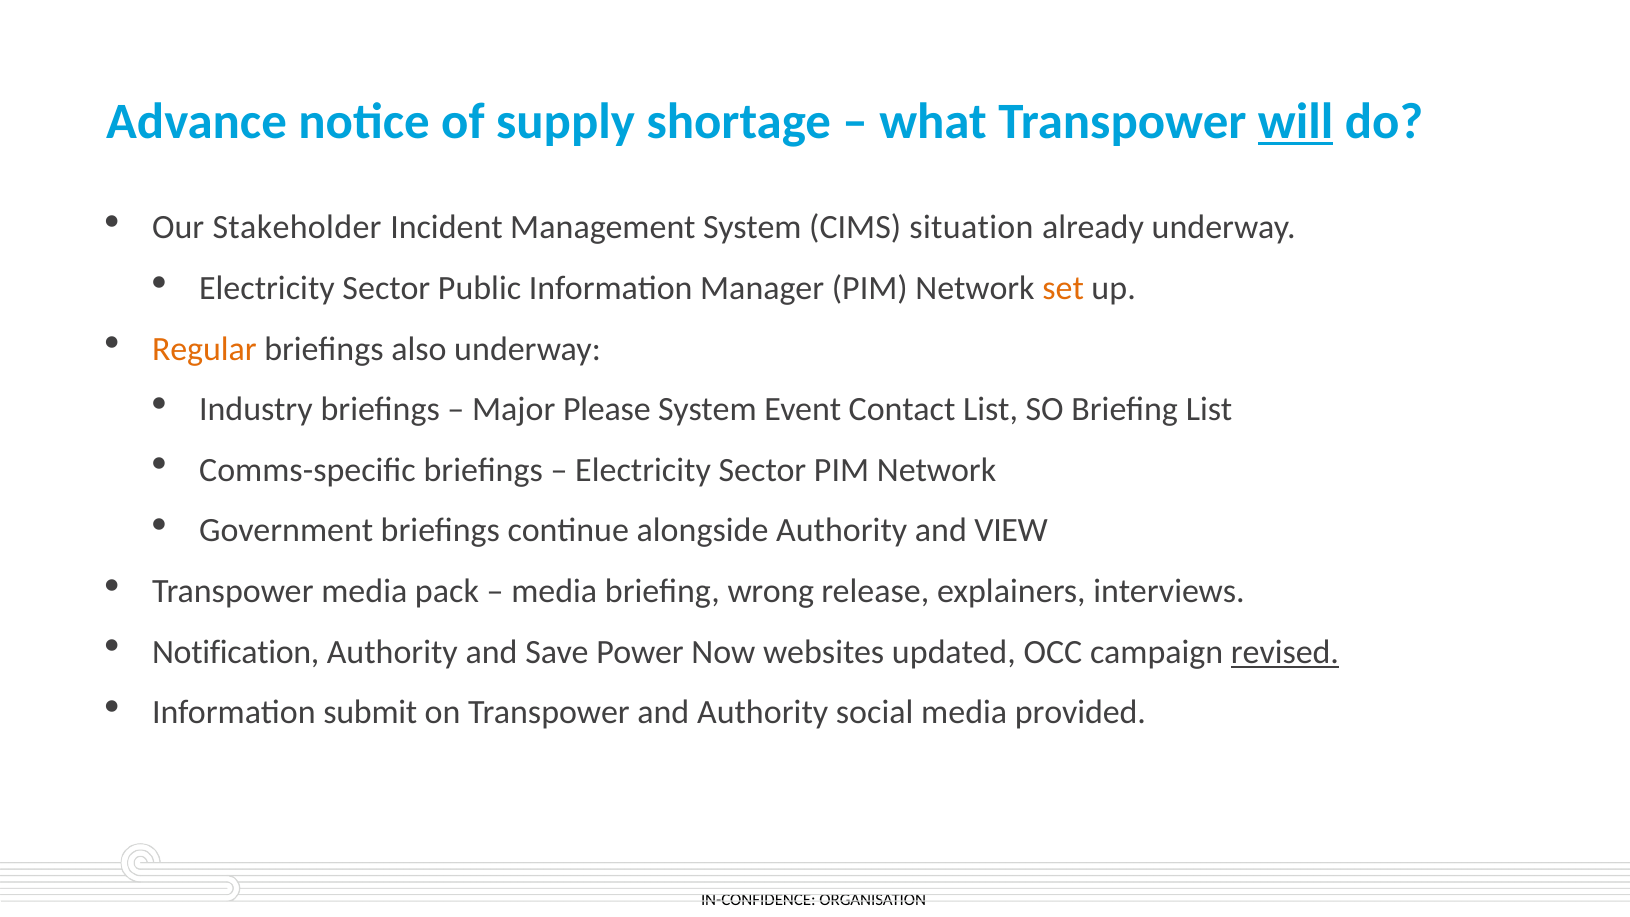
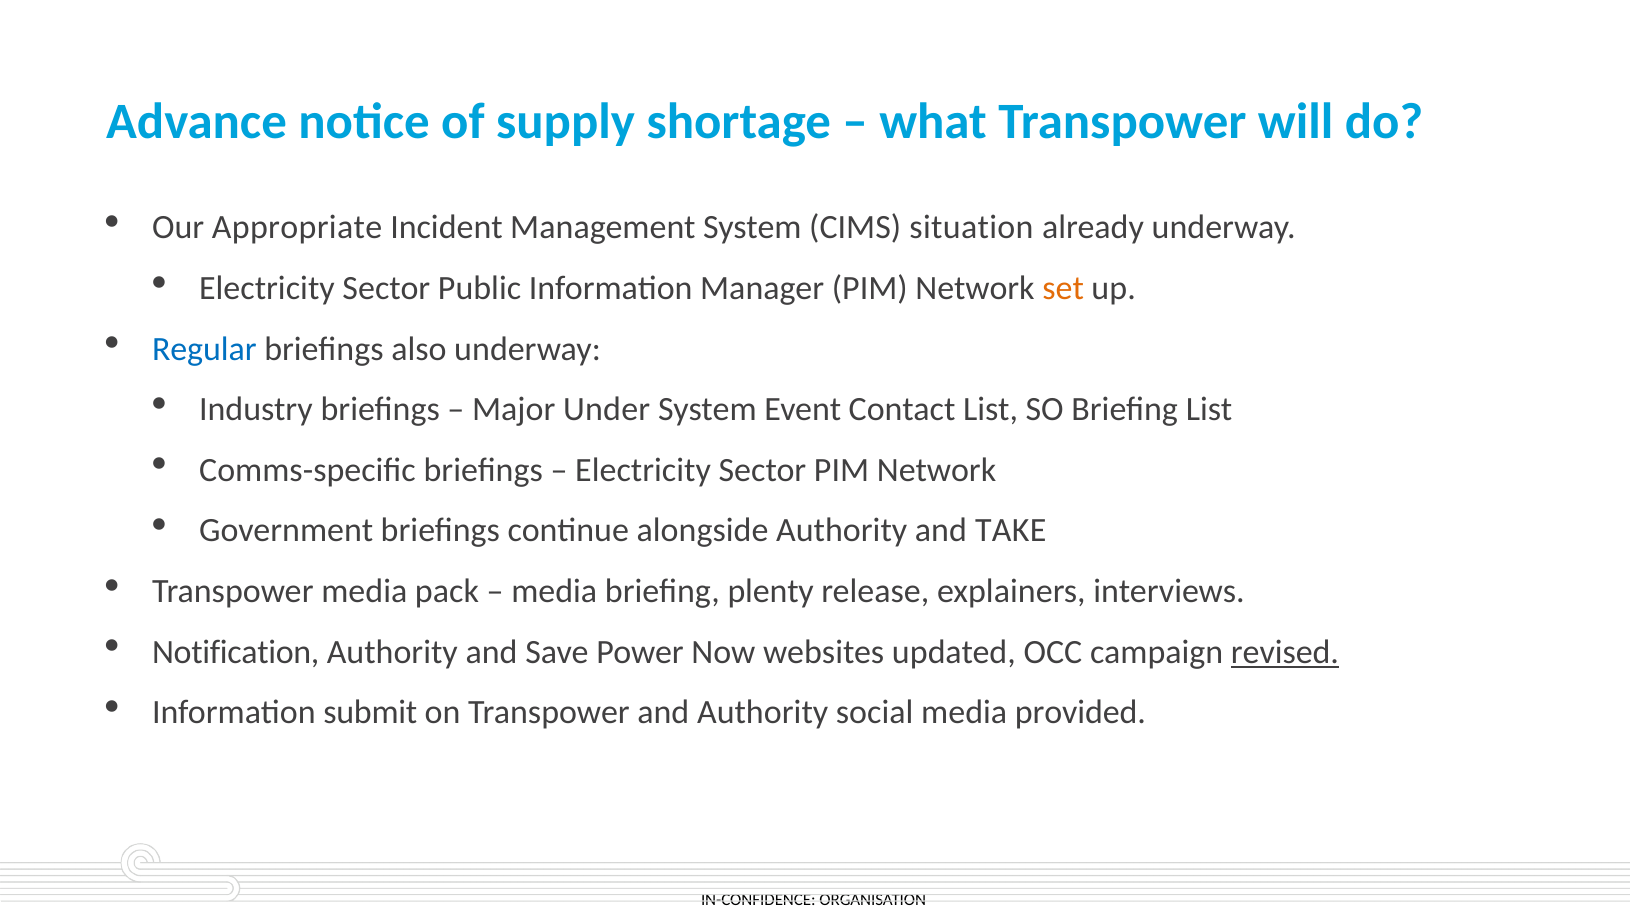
will underline: present -> none
Stakeholder: Stakeholder -> Appropriate
Regular colour: orange -> blue
Please: Please -> Under
VIEW: VIEW -> TAKE
wrong: wrong -> plenty
